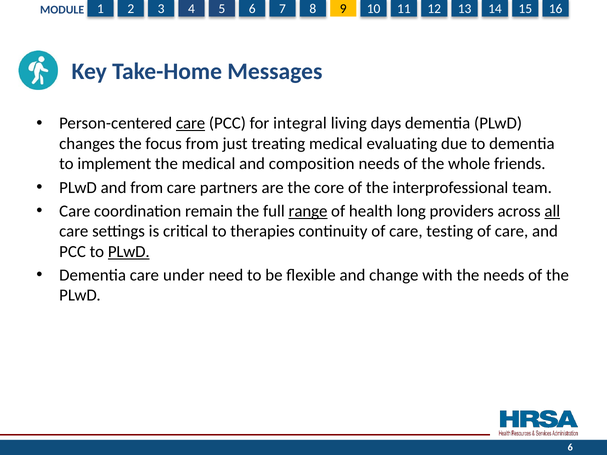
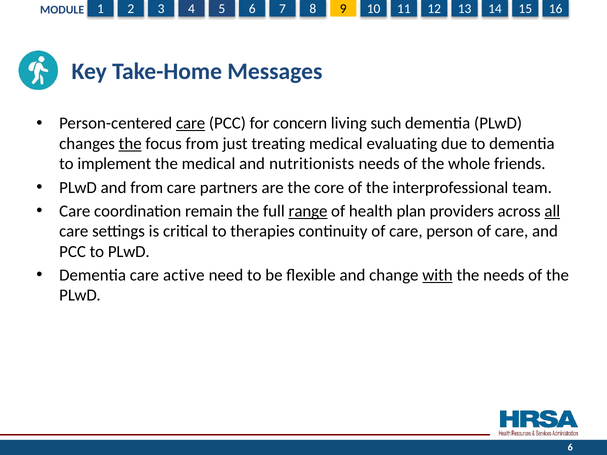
integral: integral -> concern
days: days -> such
the at (130, 144) underline: none -> present
composition: composition -> nutritionists
long: long -> plan
testing: testing -> person
PLwD at (129, 252) underline: present -> none
under: under -> active
with underline: none -> present
